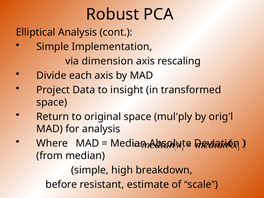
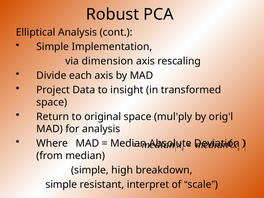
before at (61, 184): before -> simple
estimate: estimate -> interpret
